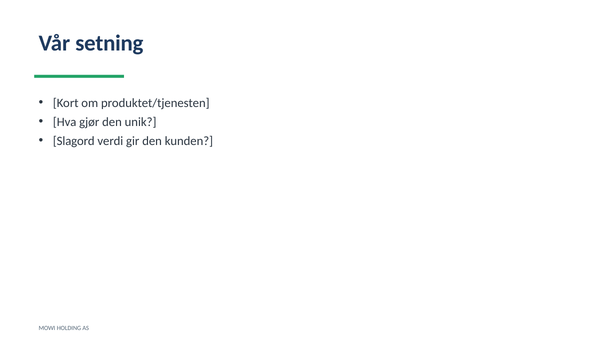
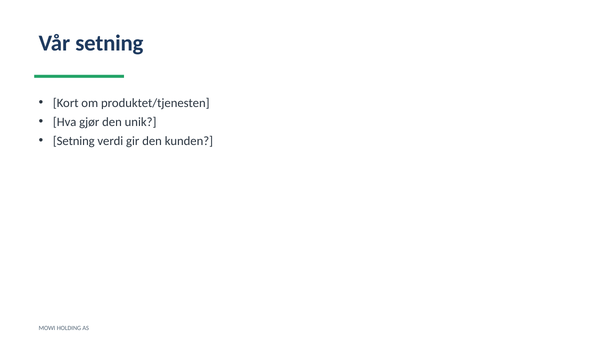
Slagord at (74, 141): Slagord -> Setning
